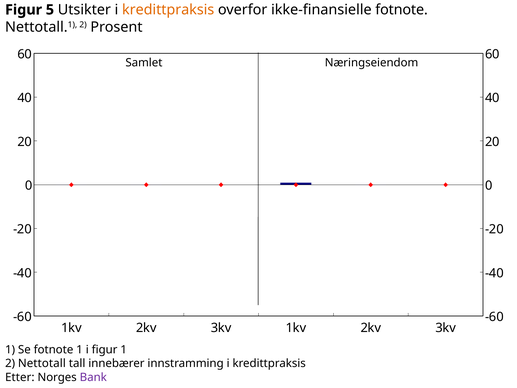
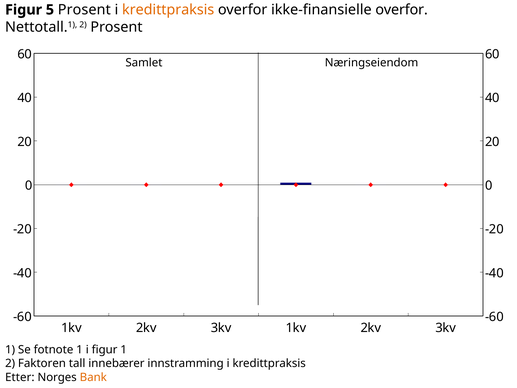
5 Utsikter: Utsikter -> Prosent
ikke-finansielle fotnote: fotnote -> overfor
Nettotall: Nettotall -> Faktoren
Bank colour: purple -> orange
